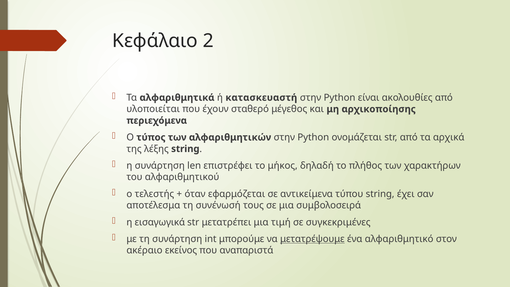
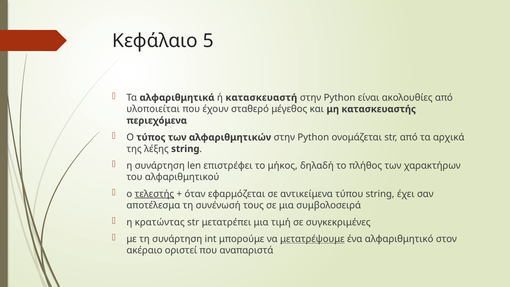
2: 2 -> 5
αρχικοποίησης: αρχικοποίησης -> κατασκευαστής
τελεστής underline: none -> present
εισαγωγικά: εισαγωγικά -> κρατώντας
εκείνος: εκείνος -> οριστεί
